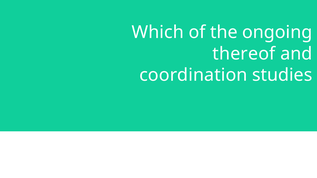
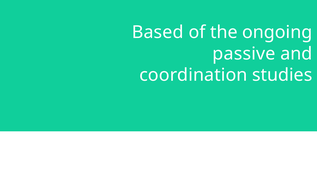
Which: Which -> Based
thereof: thereof -> passive
